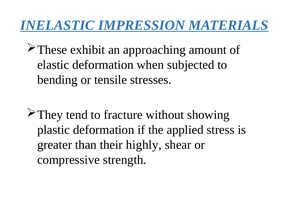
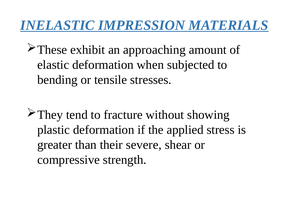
highly: highly -> severe
